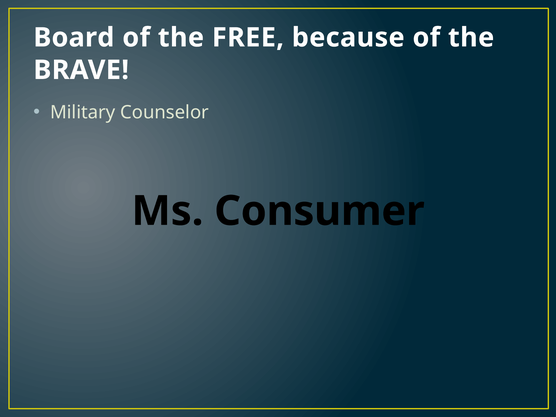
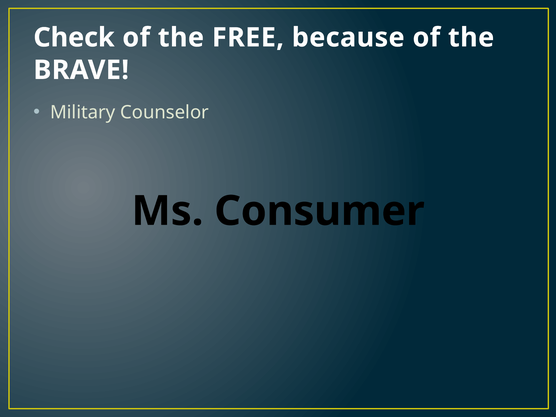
Board: Board -> Check
